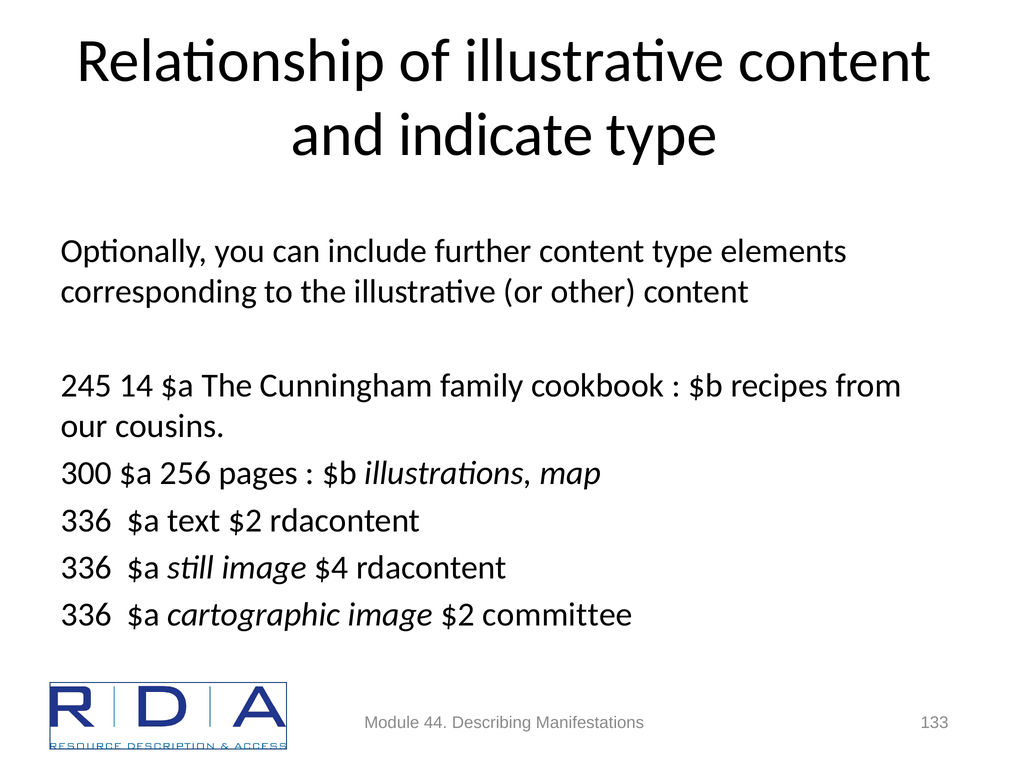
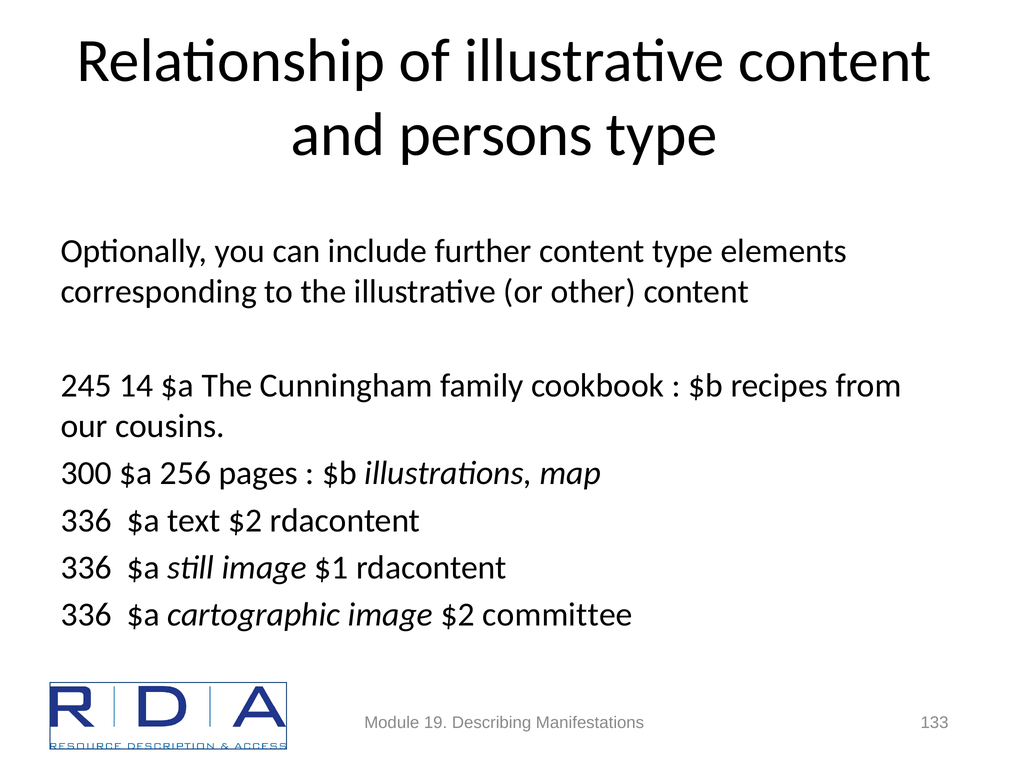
indicate: indicate -> persons
$4: $4 -> $1
44: 44 -> 19
